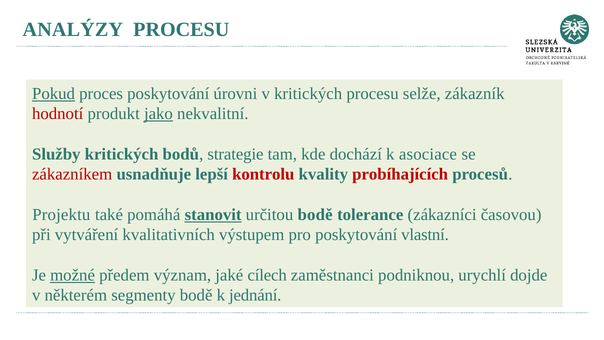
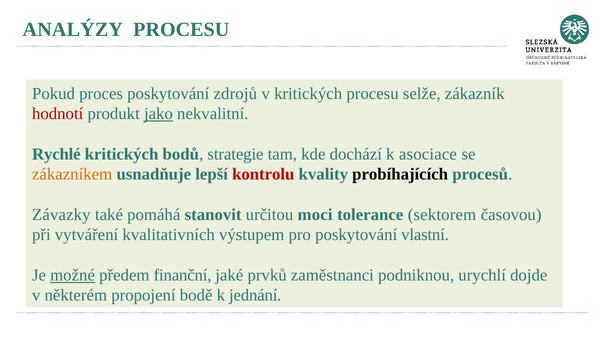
Pokud underline: present -> none
úrovni: úrovni -> zdrojů
Služby: Služby -> Rychlé
zákazníkem colour: red -> orange
probíhajících colour: red -> black
Projektu: Projektu -> Závazky
stanovit underline: present -> none
určitou bodě: bodě -> moci
zákazníci: zákazníci -> sektorem
význam: význam -> finanční
cílech: cílech -> prvků
segmenty: segmenty -> propojení
